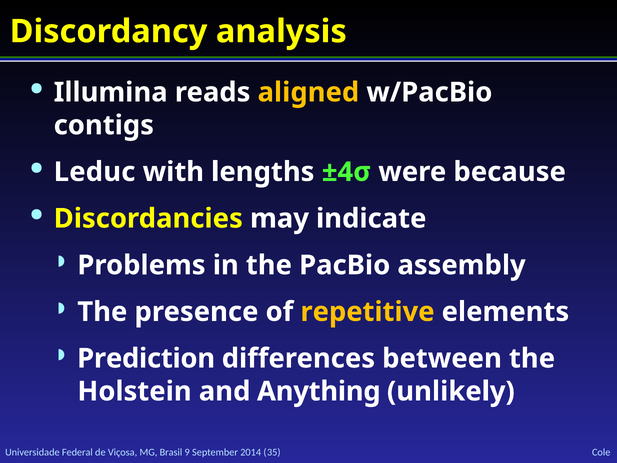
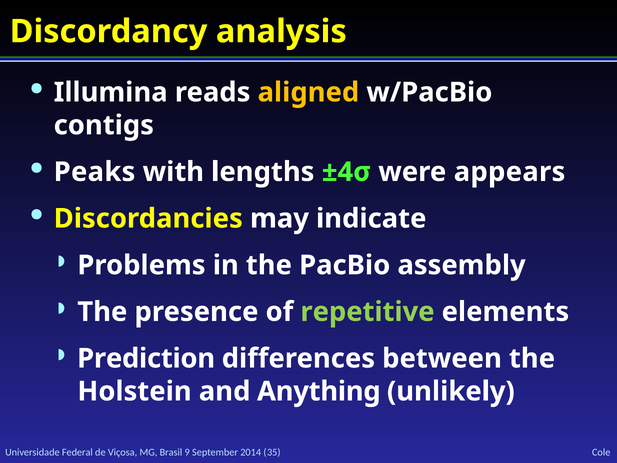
Leduc: Leduc -> Peaks
because: because -> appears
repetitive colour: yellow -> light green
